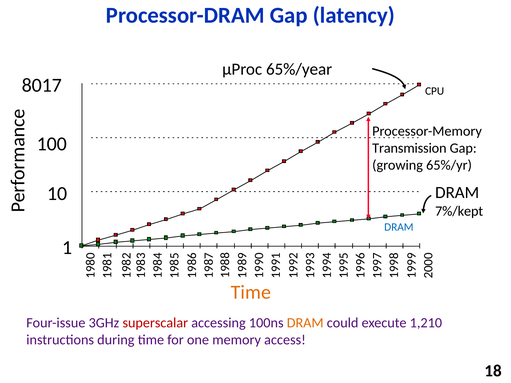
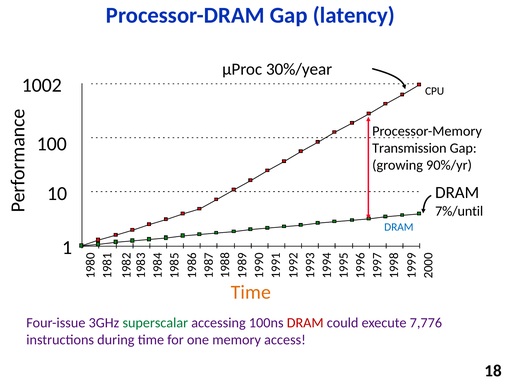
65%/year: 65%/year -> 30%/year
8017: 8017 -> 1002
65%/yr: 65%/yr -> 90%/yr
7%/kept: 7%/kept -> 7%/until
superscalar colour: red -> green
DRAM at (305, 323) colour: orange -> red
1,210: 1,210 -> 7,776
